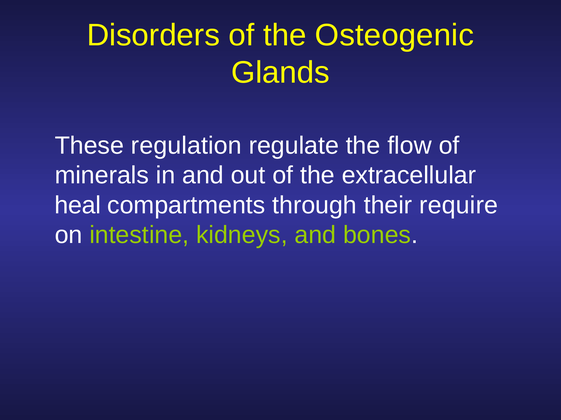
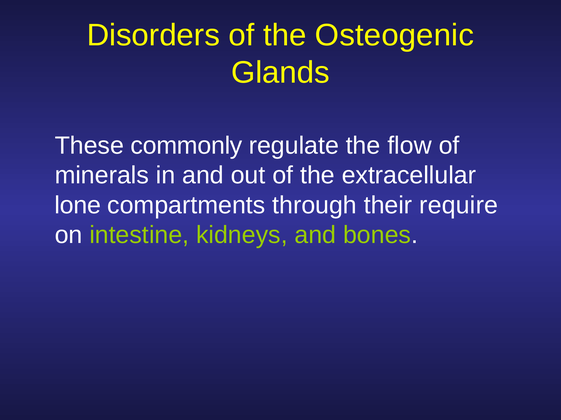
regulation: regulation -> commonly
heal: heal -> lone
